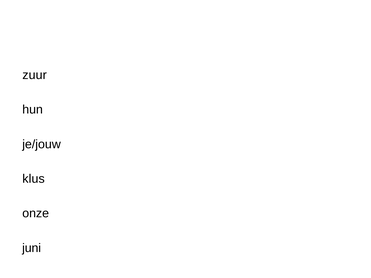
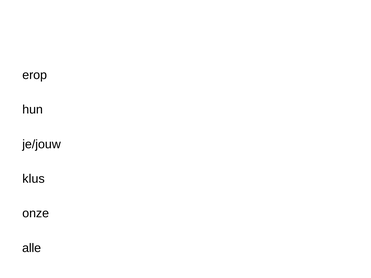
zuur: zuur -> erop
juni: juni -> alle
